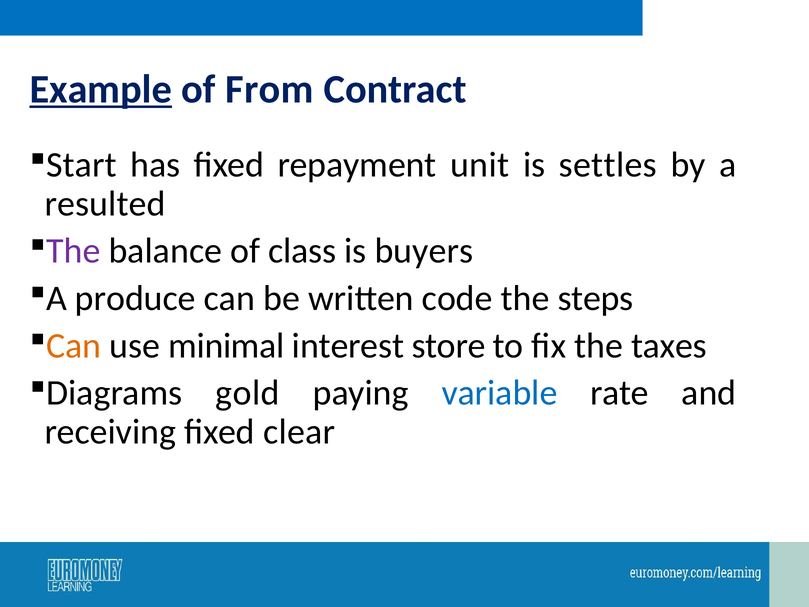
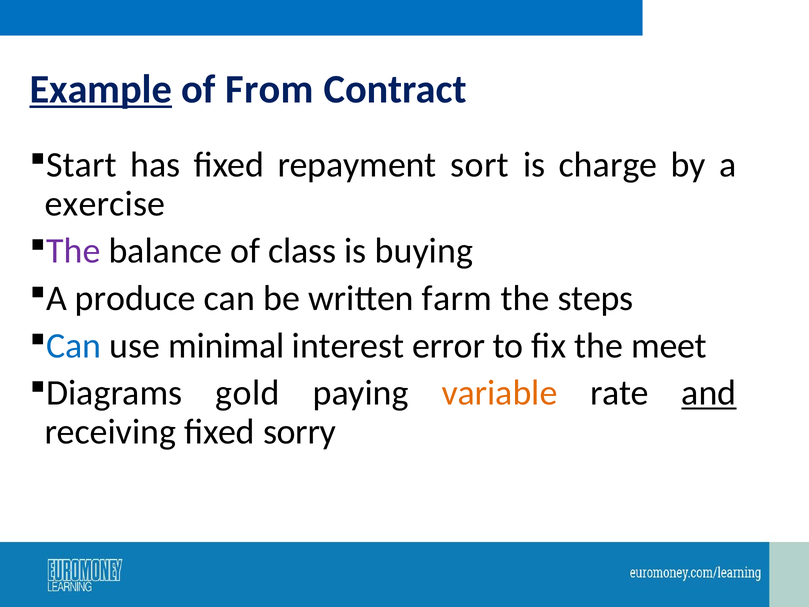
unit: unit -> sort
settles: settles -> charge
resulted: resulted -> exercise
buyers: buyers -> buying
code: code -> farm
Can at (74, 346) colour: orange -> blue
store: store -> error
taxes: taxes -> meet
variable colour: blue -> orange
and underline: none -> present
clear: clear -> sorry
